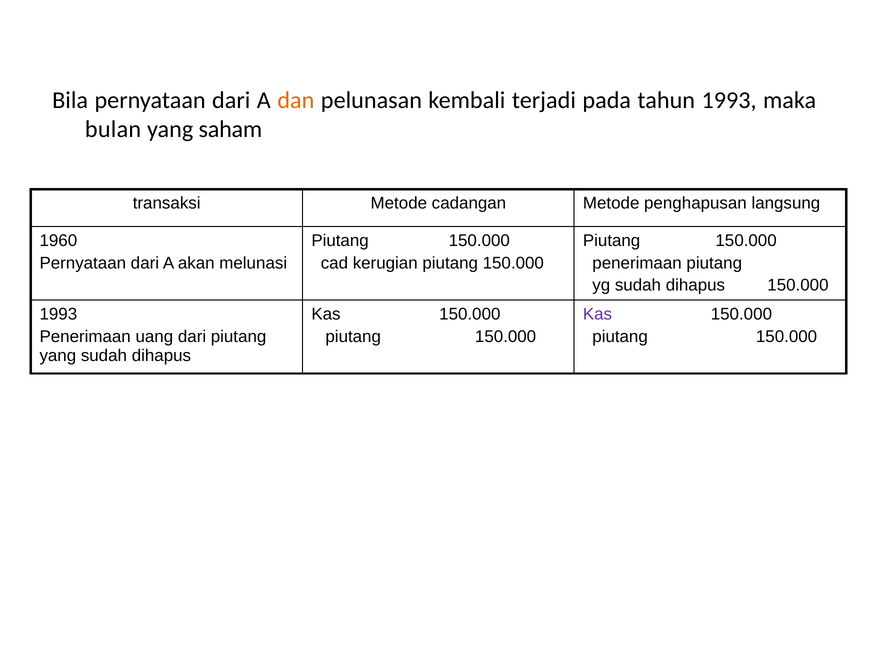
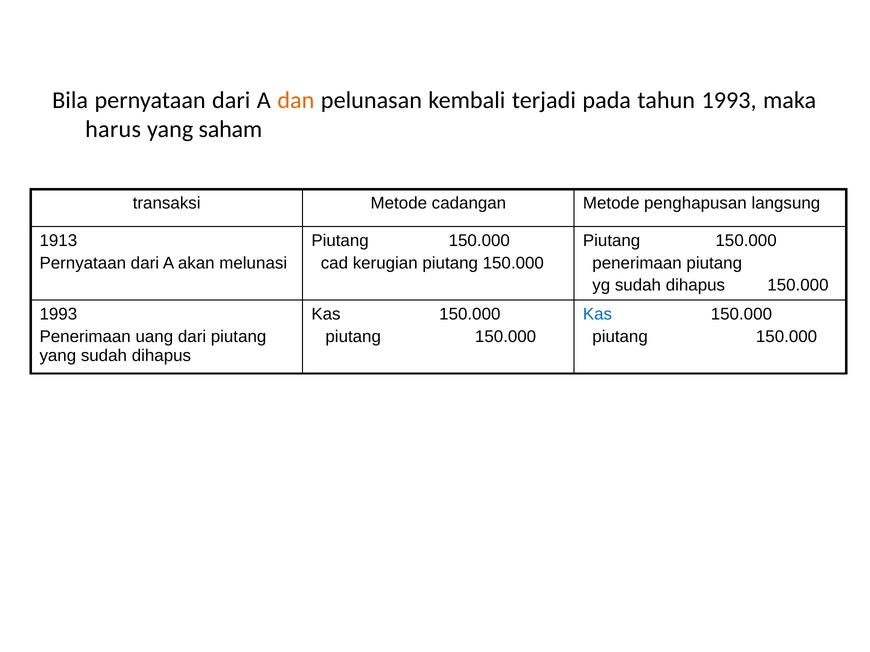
bulan: bulan -> harus
1960: 1960 -> 1913
Kas at (598, 314) colour: purple -> blue
